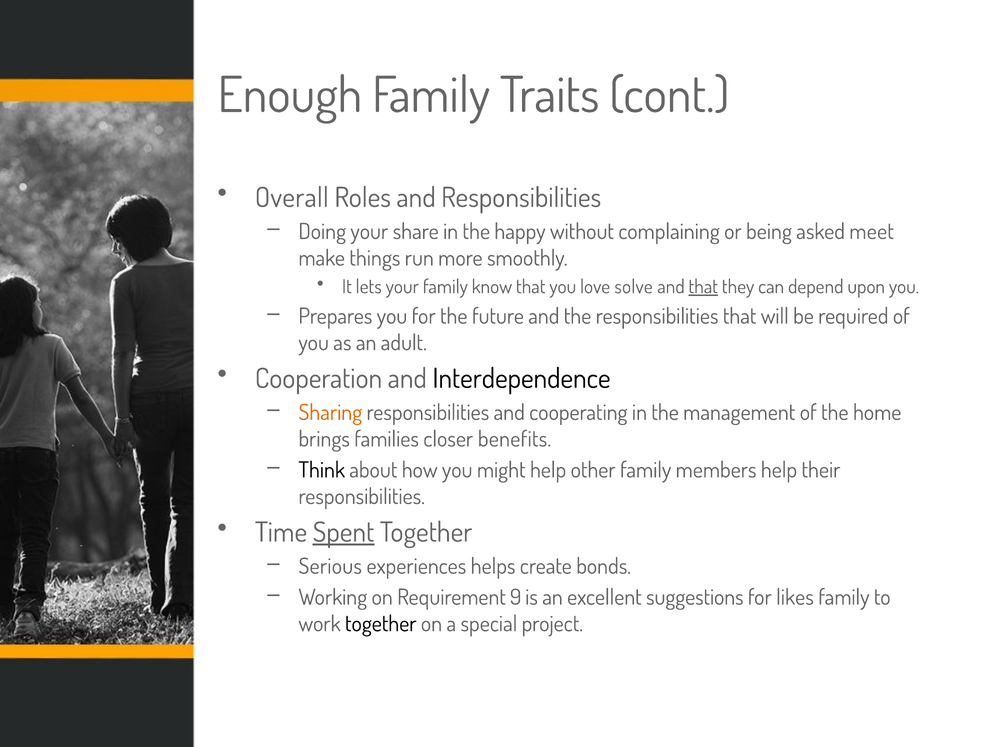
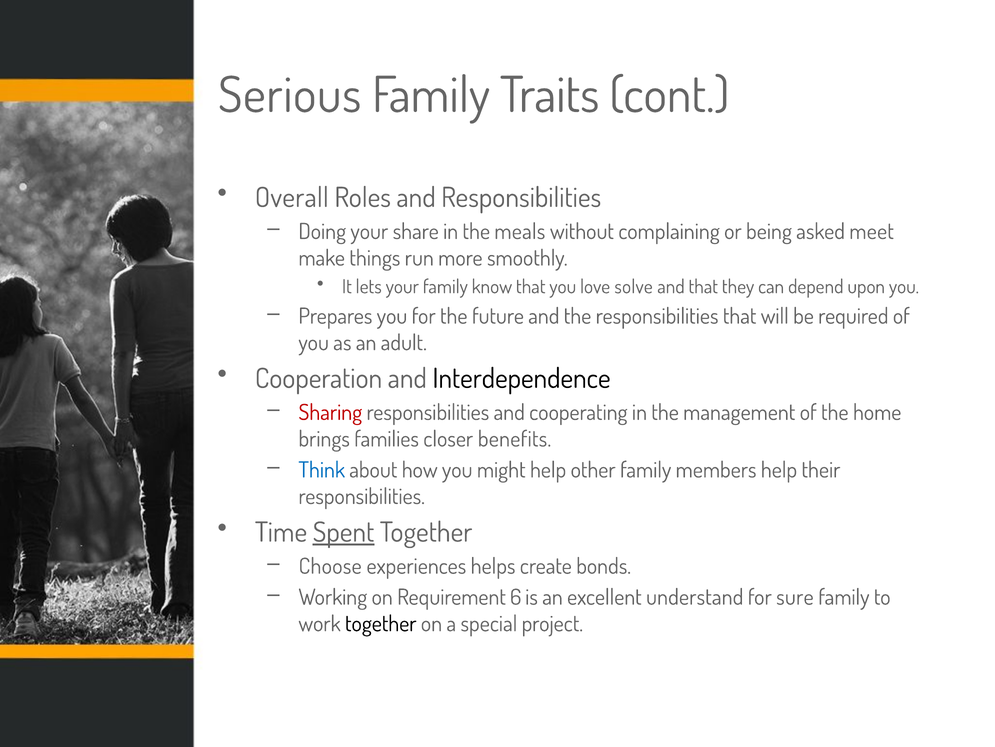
Enough: Enough -> Serious
happy: happy -> meals
that at (703, 287) underline: present -> none
Sharing colour: orange -> red
Think colour: black -> blue
Serious: Serious -> Choose
9: 9 -> 6
suggestions: suggestions -> understand
likes: likes -> sure
